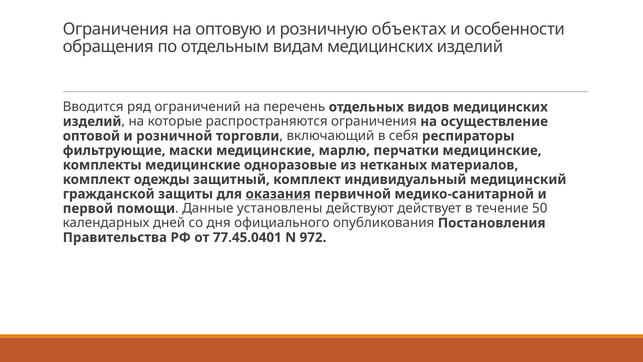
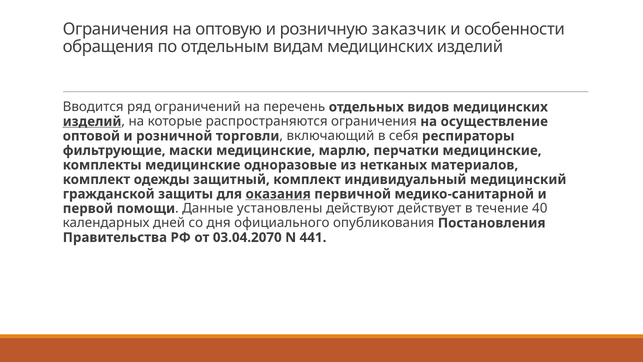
объектах: объектах -> заказчик
изделий at (92, 121) underline: none -> present
50: 50 -> 40
77.45.0401: 77.45.0401 -> 03.04.2070
972: 972 -> 441
